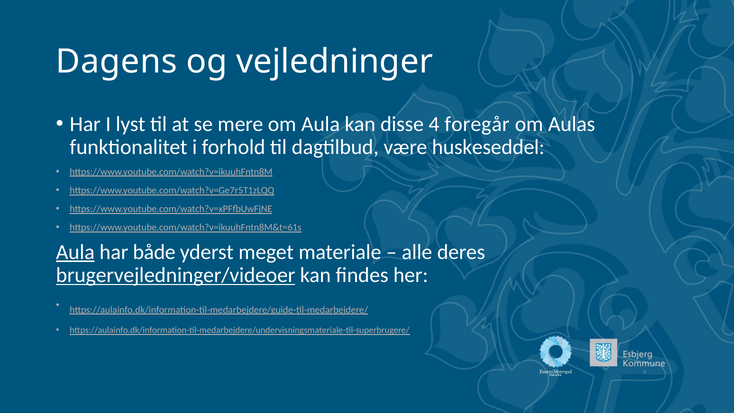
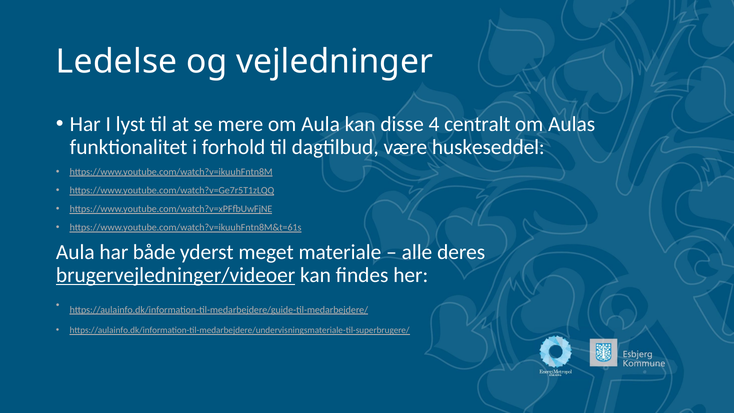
Dagens: Dagens -> Ledelse
foregår: foregår -> centralt
Aula at (75, 252) underline: present -> none
